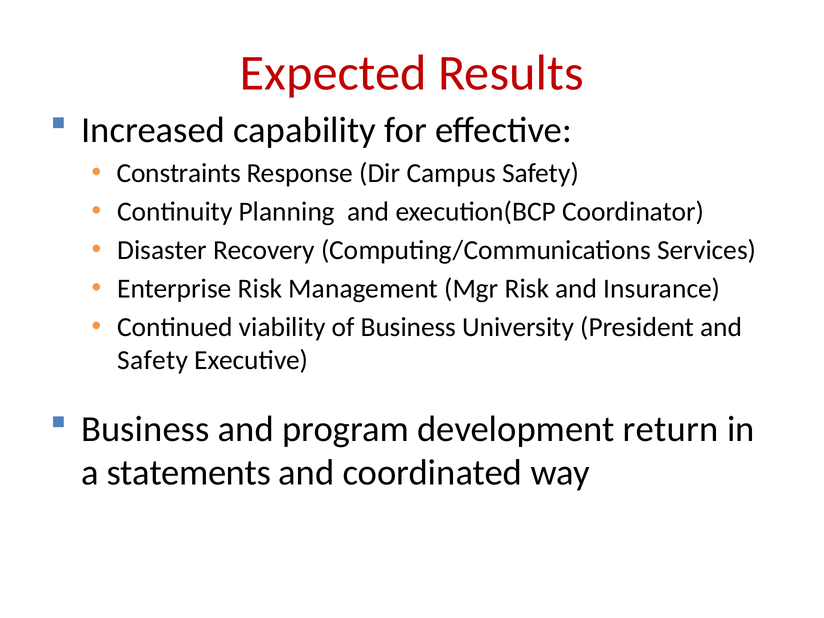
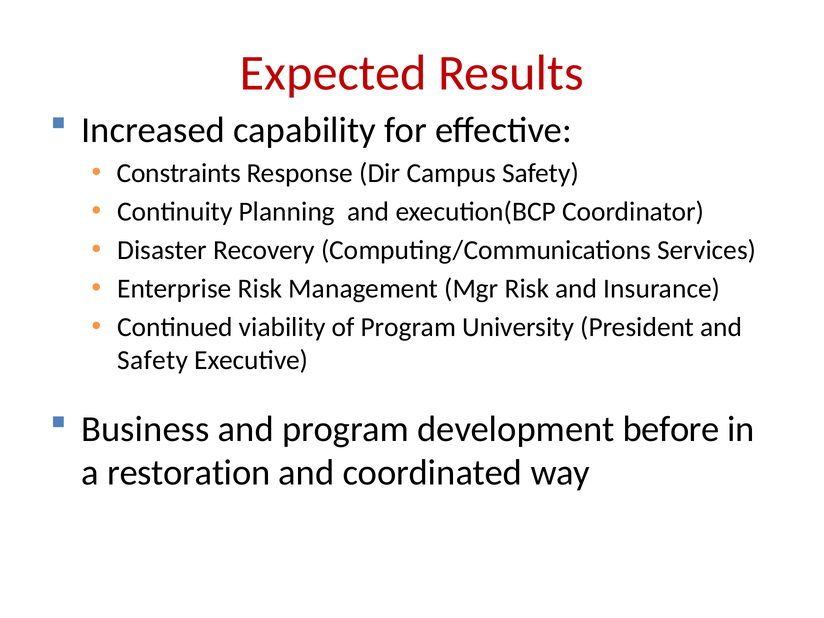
of Business: Business -> Program
return: return -> before
statements: statements -> restoration
